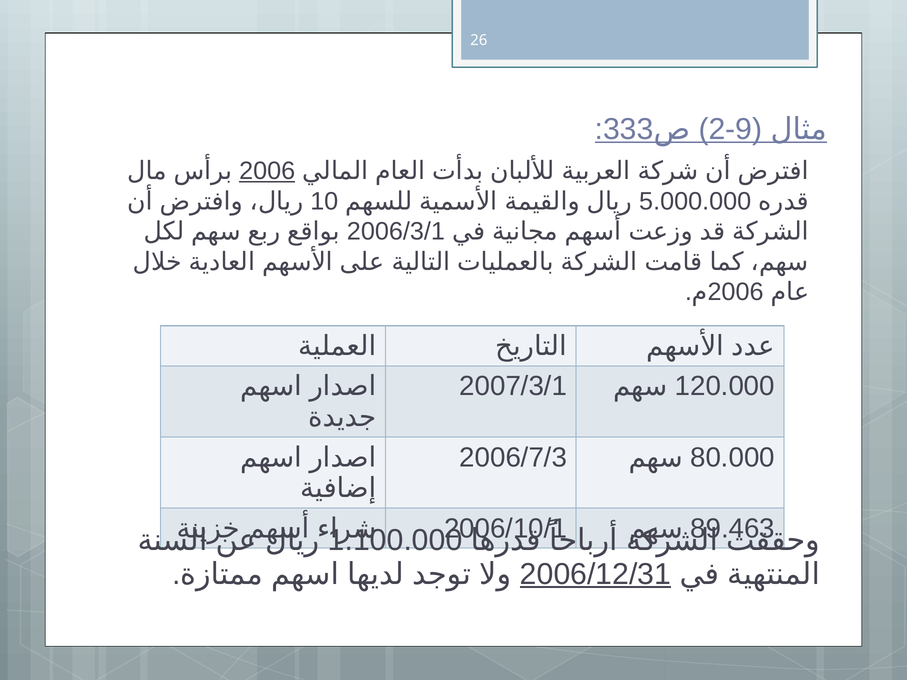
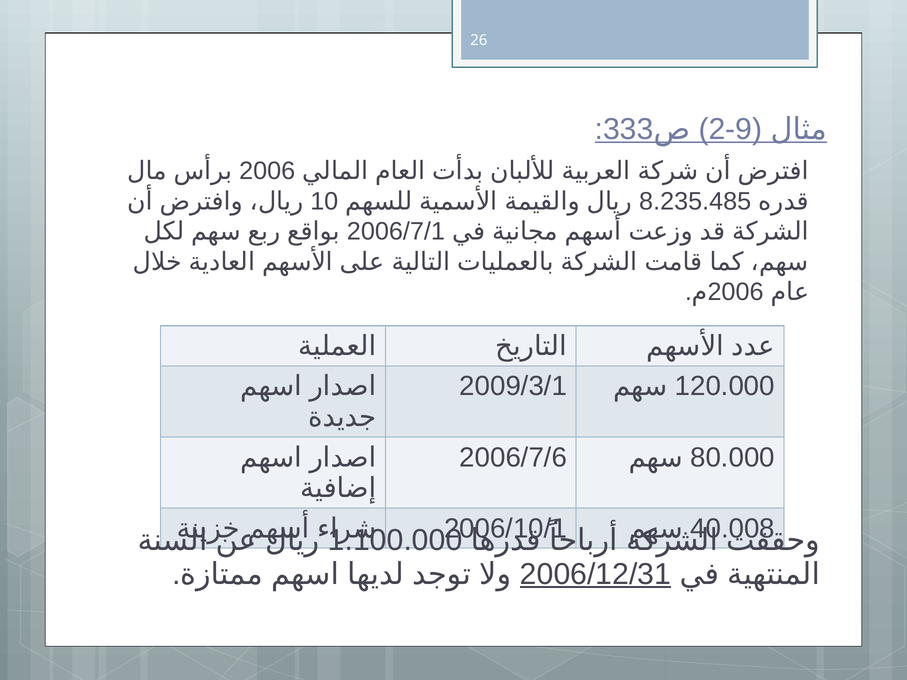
2006 at (267, 171) underline: present -> none
5.000.000: 5.000.000 -> 8.235.485
2006/3/1: 2006/3/1 -> 2006/7/1
2007/3/1: 2007/3/1 -> 2009/3/1
2006/7/3: 2006/7/3 -> 2006/7/6
89.463: 89.463 -> 40.008
